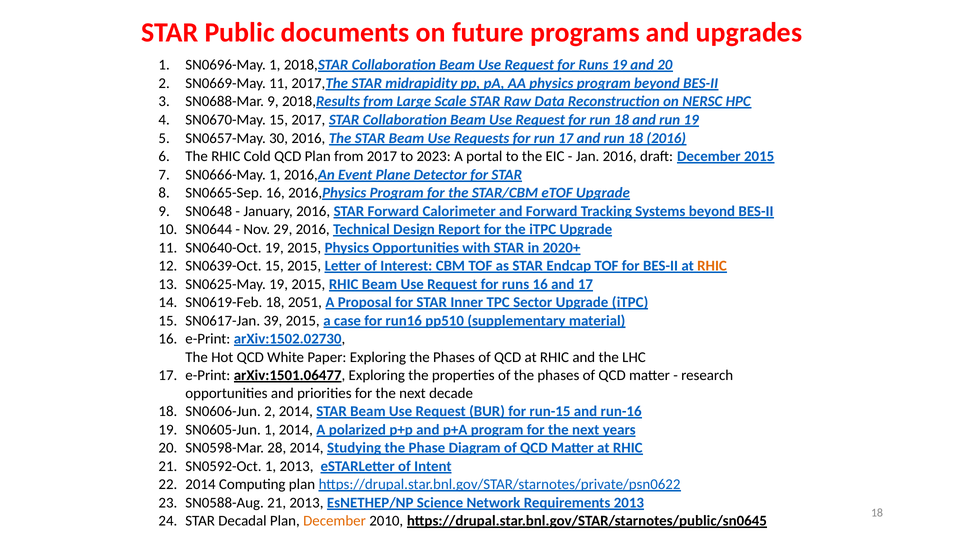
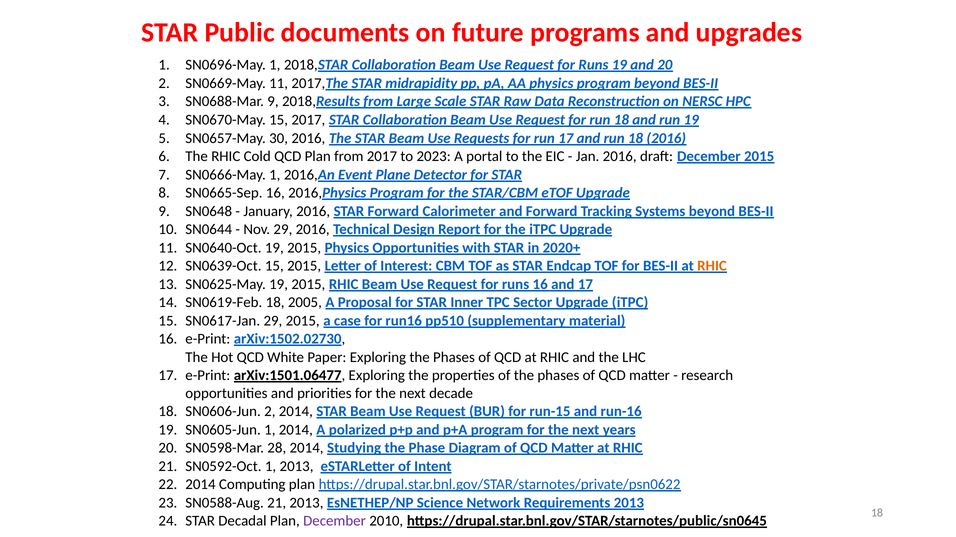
2051: 2051 -> 2005
SN0617-Jan 39: 39 -> 29
December at (335, 522) colour: orange -> purple
